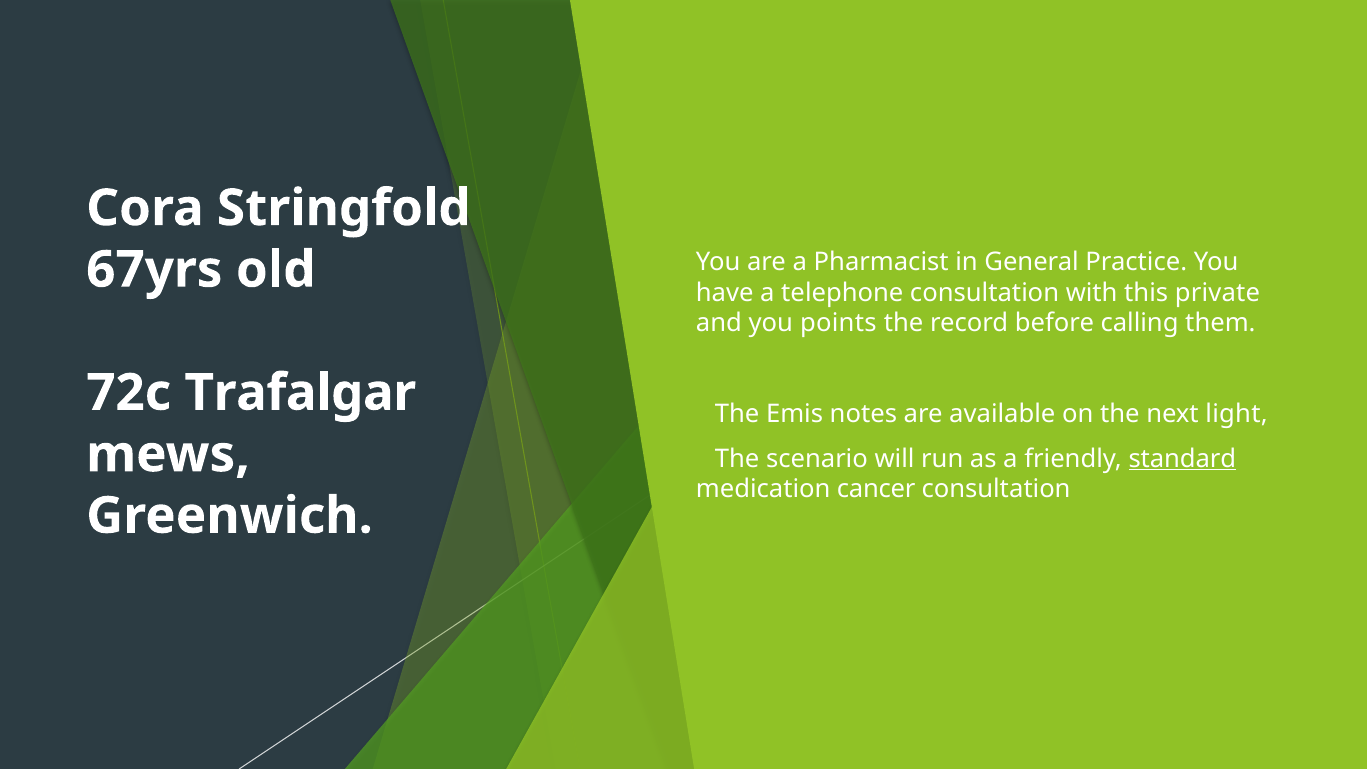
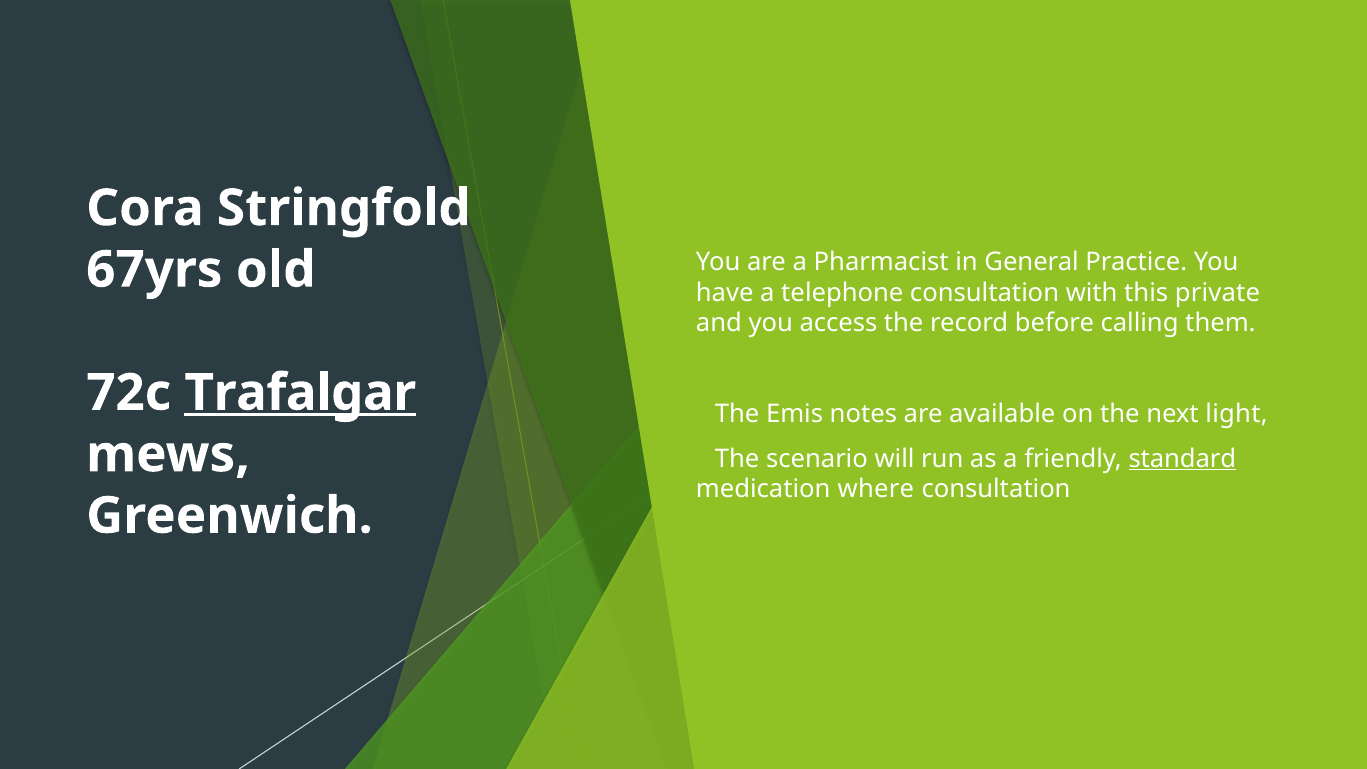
points: points -> access
Trafalgar underline: none -> present
cancer: cancer -> where
